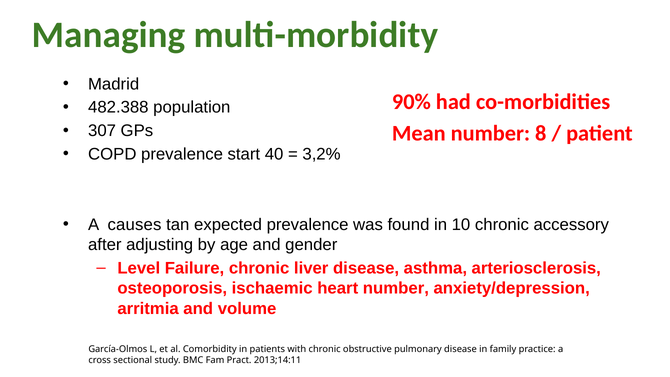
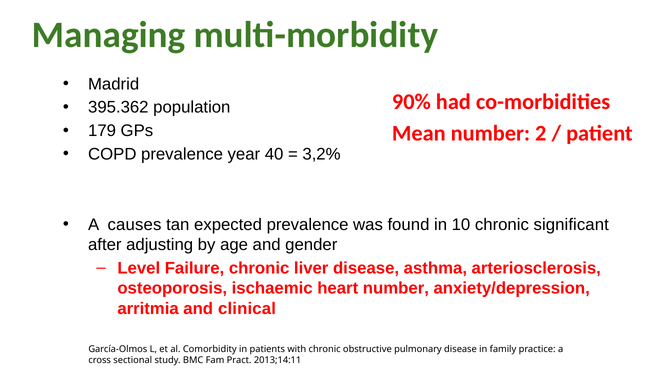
482.388: 482.388 -> 395.362
307: 307 -> 179
8: 8 -> 2
start: start -> year
accessory: accessory -> significant
volume: volume -> clinical
